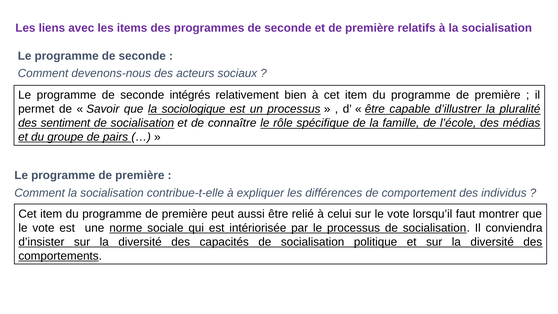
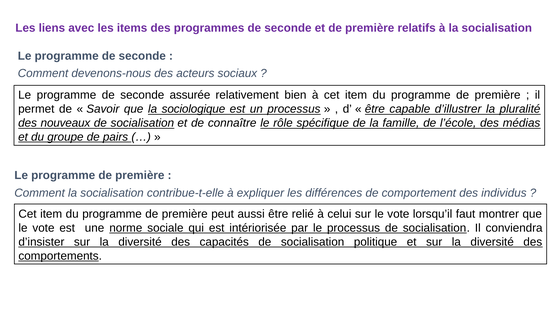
intégrés: intégrés -> assurée
sentiment: sentiment -> nouveaux
